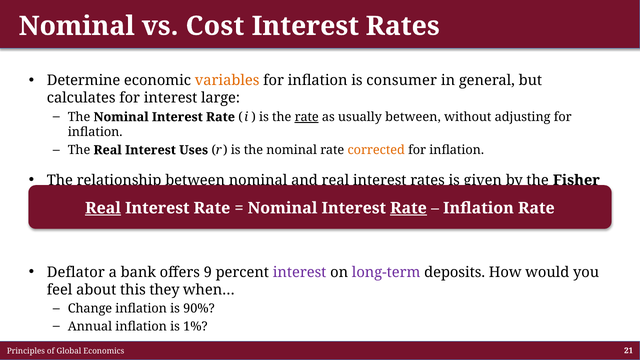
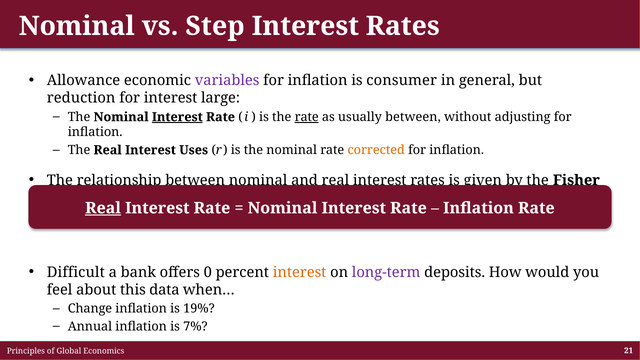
Cost: Cost -> Step
Determine: Determine -> Allowance
variables colour: orange -> purple
calculates: calculates -> reduction
Interest at (177, 117) underline: none -> present
Rate at (408, 208) underline: present -> none
Deflator: Deflator -> Difficult
9: 9 -> 0
interest at (300, 272) colour: purple -> orange
they: they -> data
90%: 90% -> 19%
1%: 1% -> 7%
